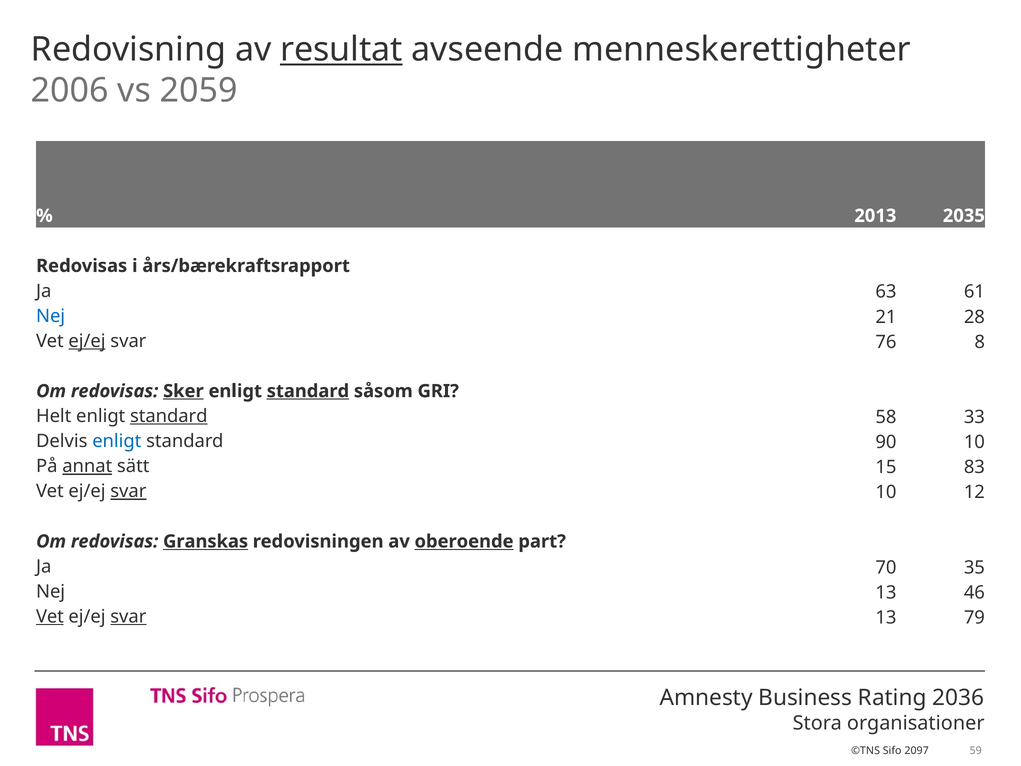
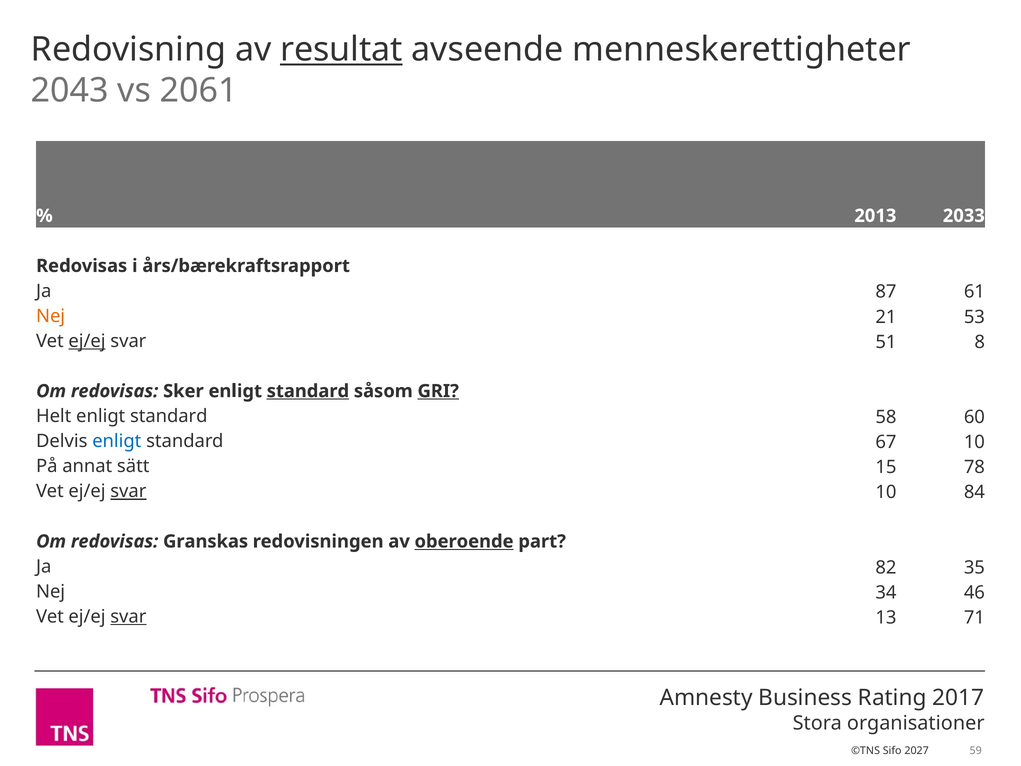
2006: 2006 -> 2043
2059: 2059 -> 2061
2035: 2035 -> 2033
63: 63 -> 87
Nej at (51, 316) colour: blue -> orange
28: 28 -> 53
76: 76 -> 51
Sker underline: present -> none
GRI underline: none -> present
standard at (169, 416) underline: present -> none
33: 33 -> 60
90: 90 -> 67
annat underline: present -> none
83: 83 -> 78
12: 12 -> 84
Granskas underline: present -> none
70: 70 -> 82
Nej 13: 13 -> 34
Vet at (50, 616) underline: present -> none
79: 79 -> 71
2036: 2036 -> 2017
2097: 2097 -> 2027
